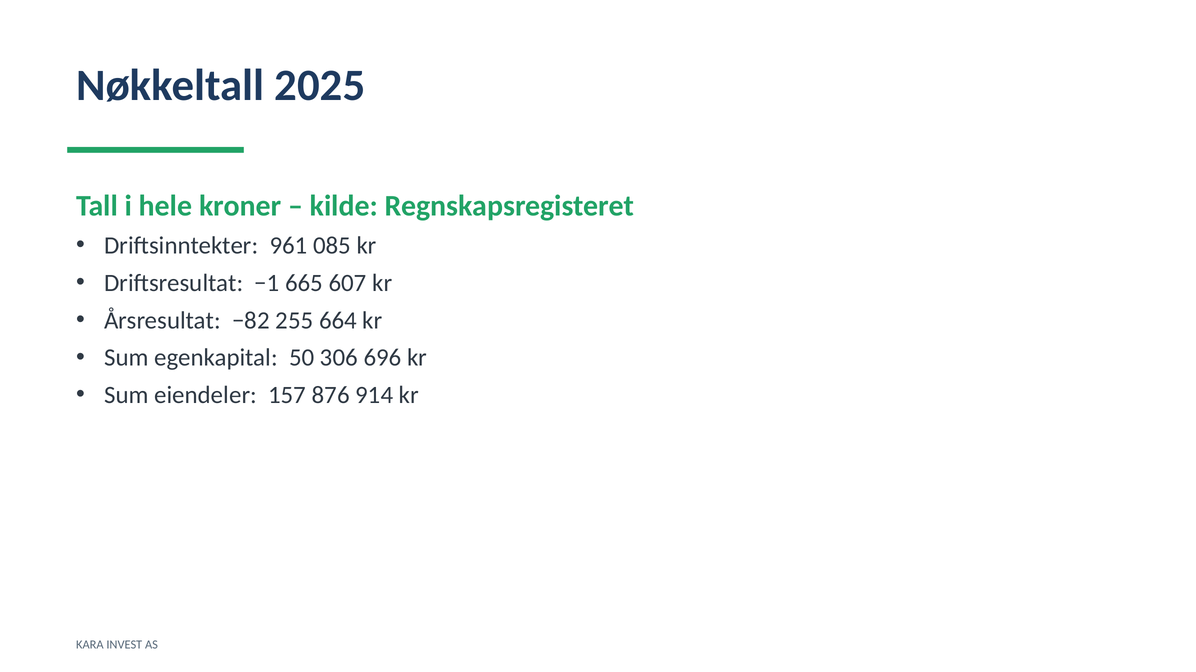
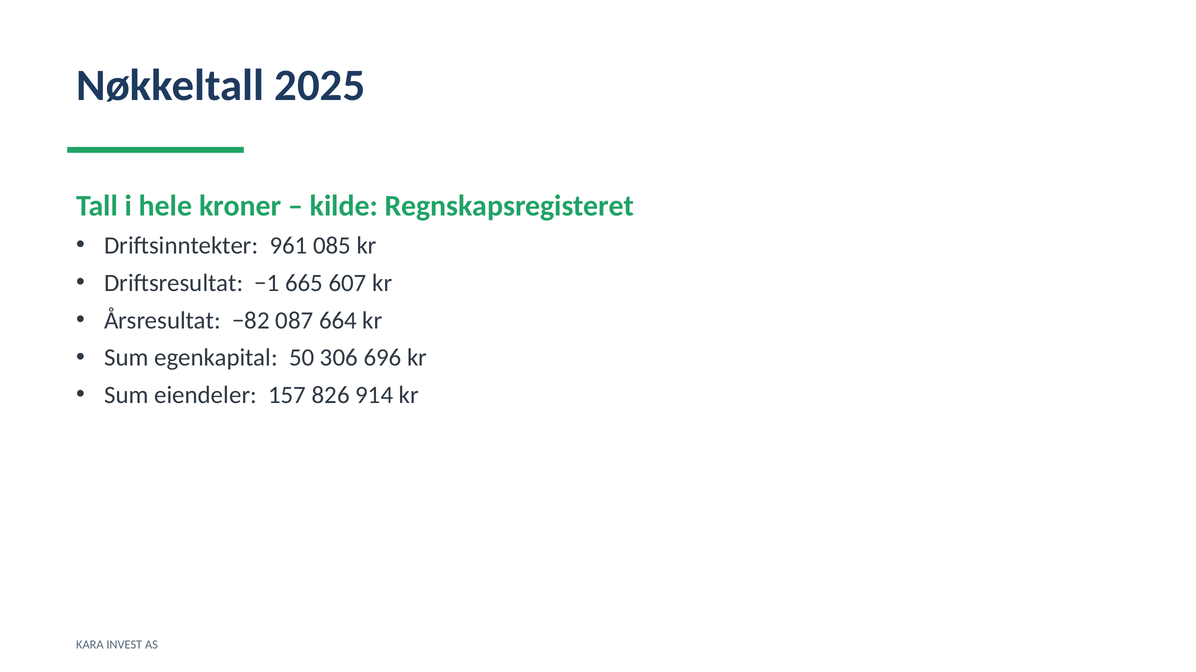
255: 255 -> 087
876: 876 -> 826
